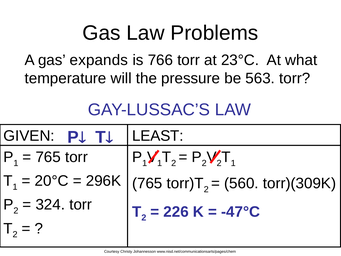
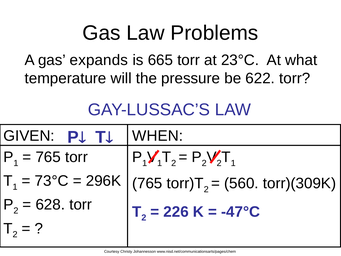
766: 766 -> 665
563: 563 -> 622
LEAST: LEAST -> WHEN
20°C: 20°C -> 73°C
324: 324 -> 628
